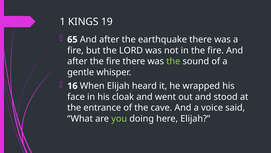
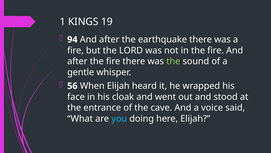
65: 65 -> 94
16: 16 -> 56
you colour: light green -> light blue
